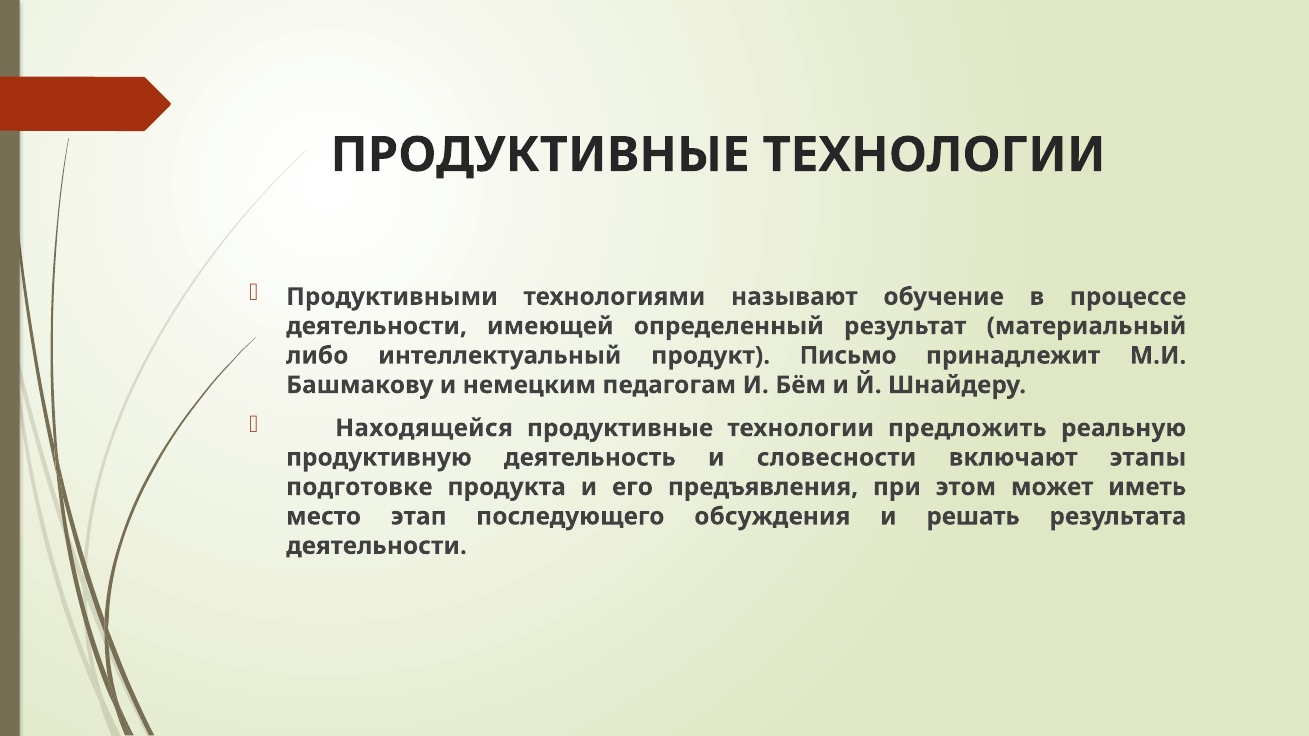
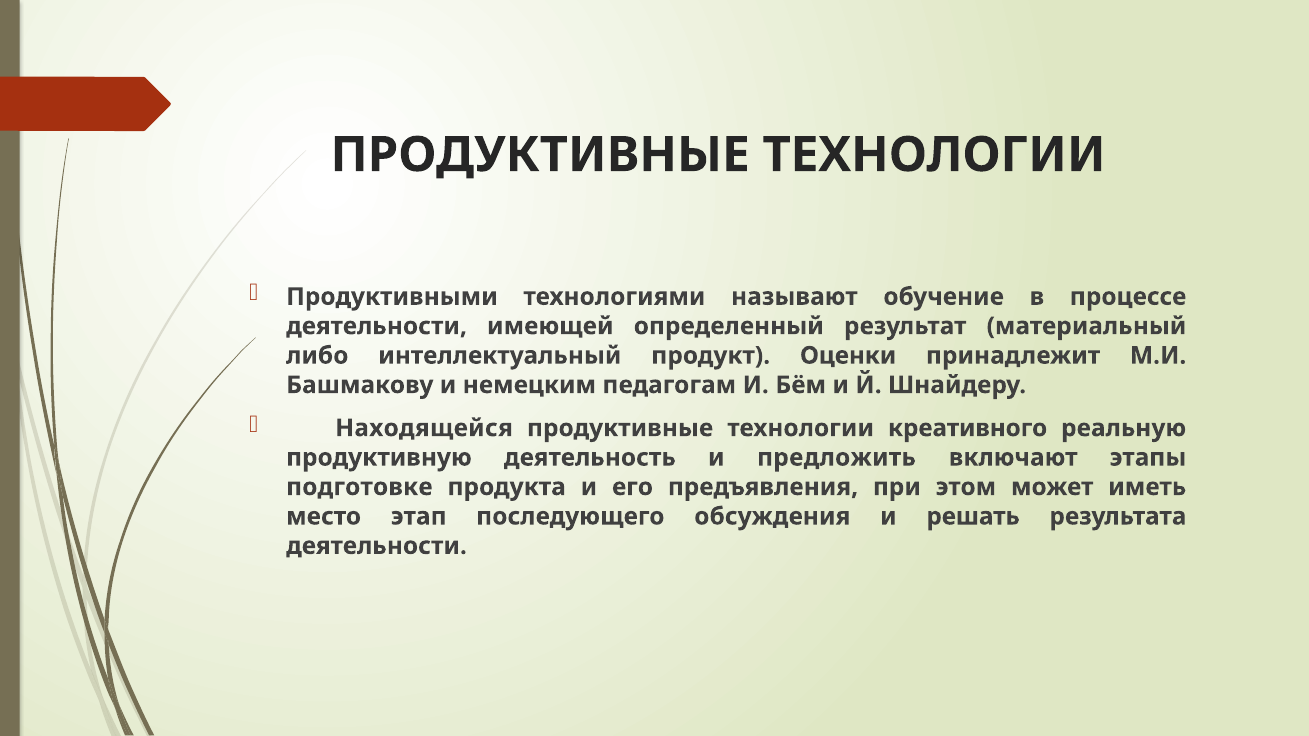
Письмо: Письмо -> Оценки
предложить: предложить -> креативного
словесности: словесности -> предложить
